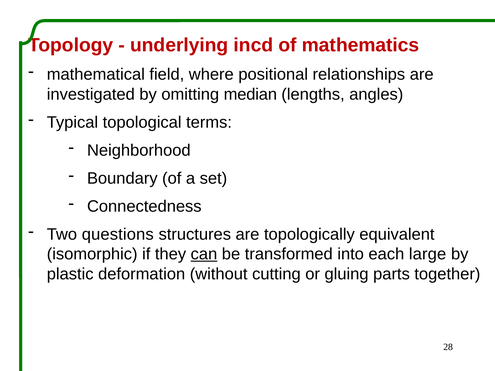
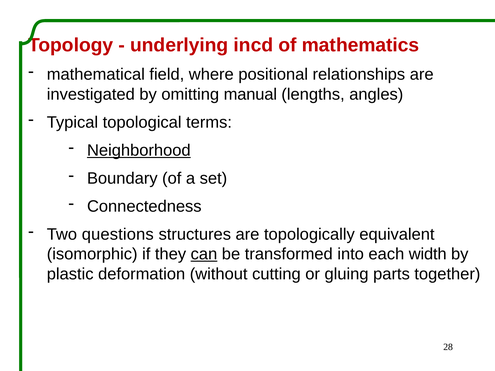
median: median -> manual
Neighborhood underline: none -> present
large: large -> width
